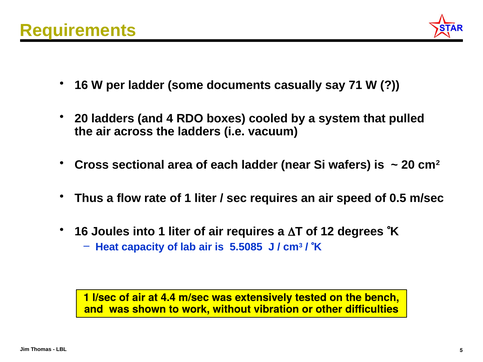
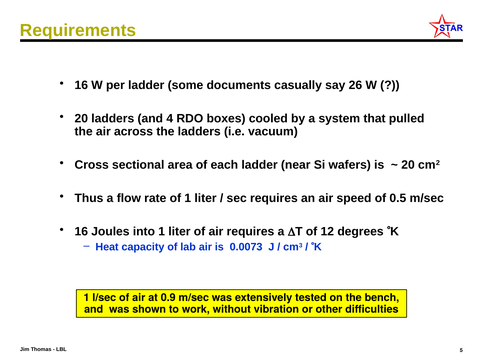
71: 71 -> 26
5.5085: 5.5085 -> 0.0073
4.4: 4.4 -> 0.9
